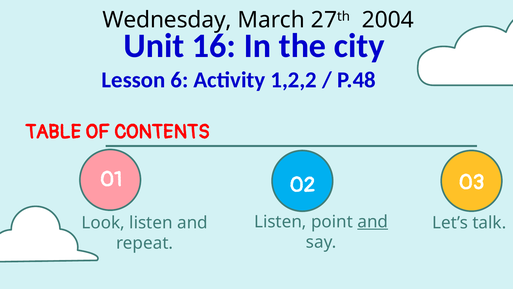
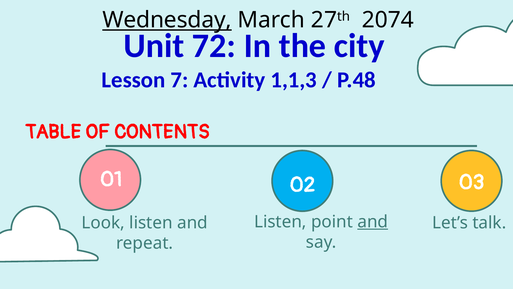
Wednesday underline: none -> present
2004: 2004 -> 2074
16: 16 -> 72
6: 6 -> 7
1,2,2: 1,2,2 -> 1,1,3
